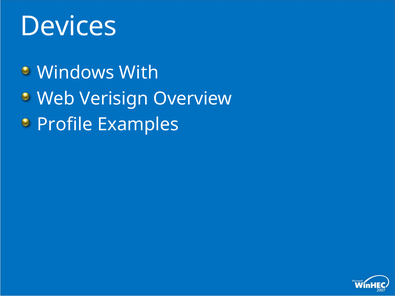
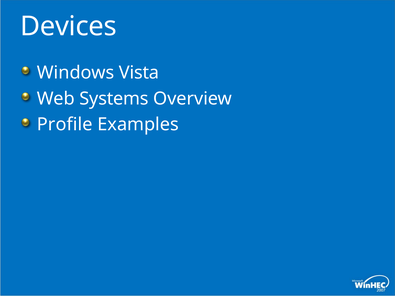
With: With -> Vista
Verisign: Verisign -> Systems
